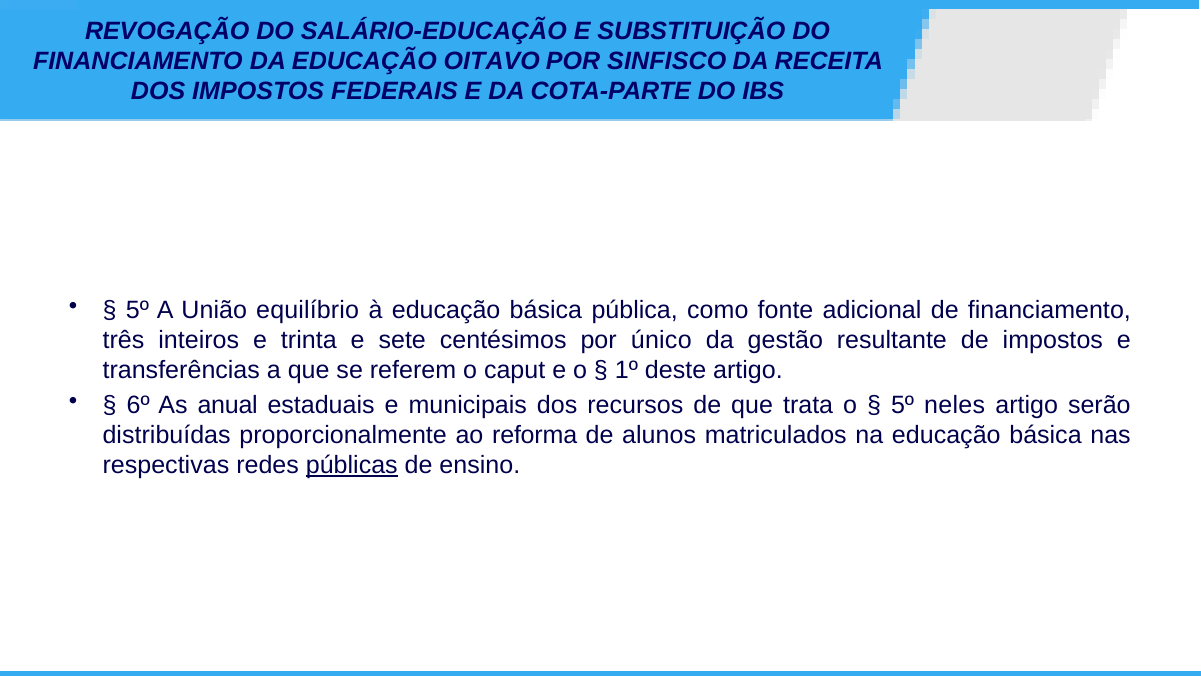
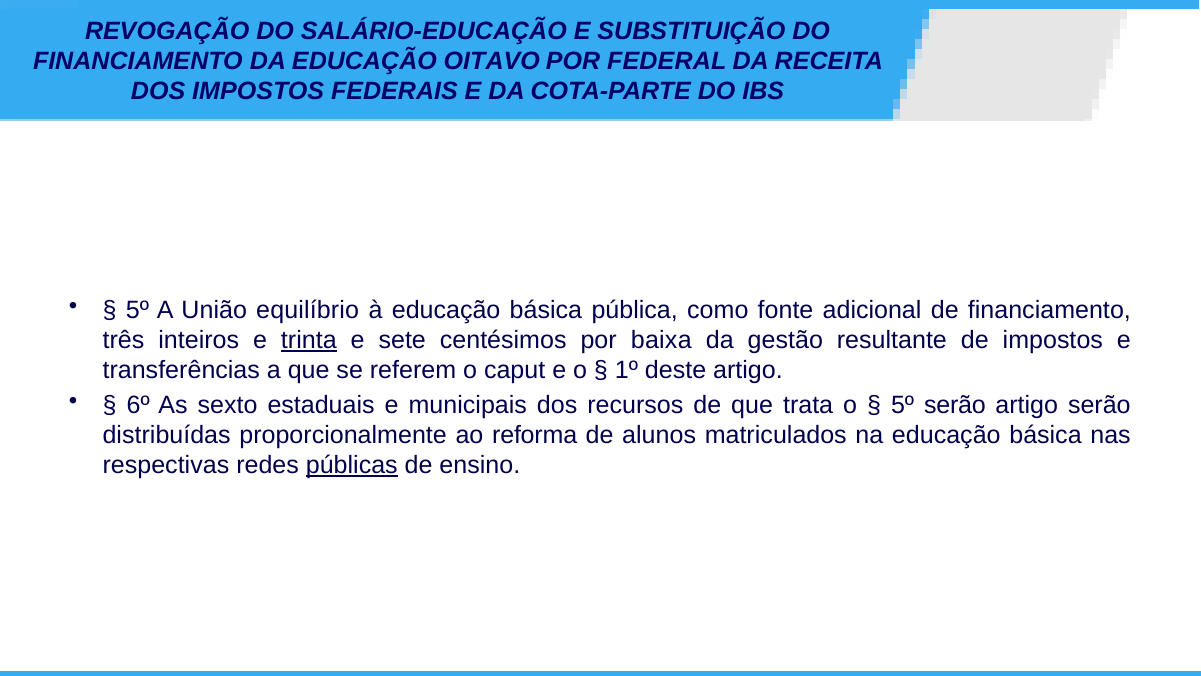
SINFISCO: SINFISCO -> FEDERAL
trinta underline: none -> present
único: único -> baixa
anual: anual -> sexto
5º neles: neles -> serão
